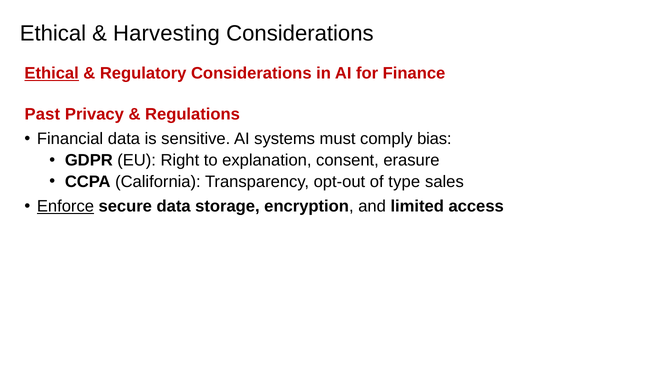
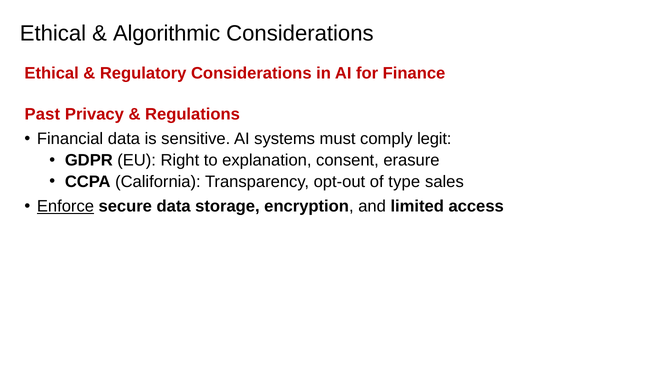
Harvesting: Harvesting -> Algorithmic
Ethical at (52, 73) underline: present -> none
bias: bias -> legit
